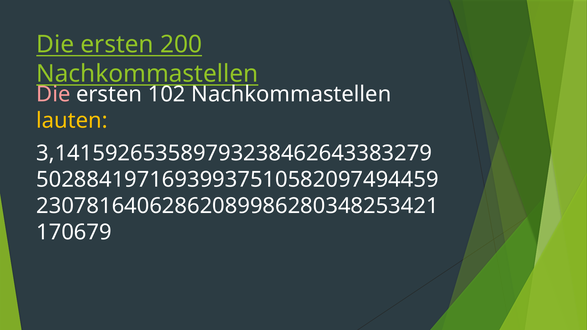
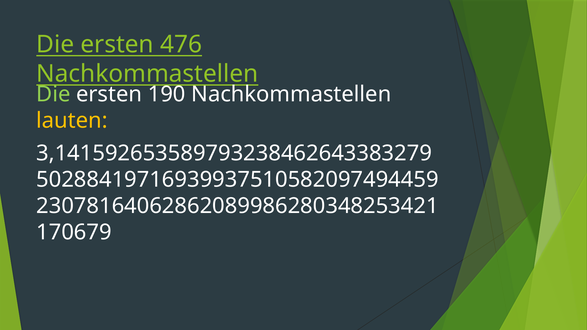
200: 200 -> 476
Die at (53, 94) colour: pink -> light green
102: 102 -> 190
